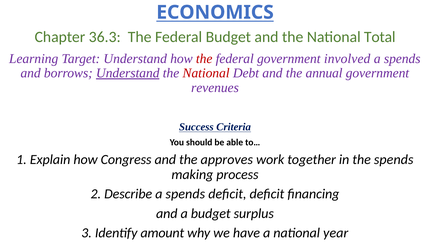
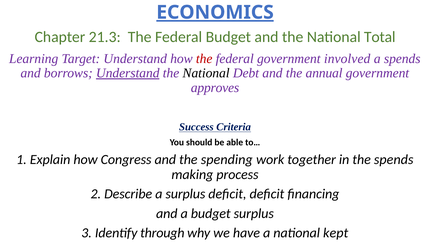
ECONOMICS underline: none -> present
36.3: 36.3 -> 21.3
National at (206, 73) colour: red -> black
revenues: revenues -> approves
approves: approves -> spending
Describe a spends: spends -> surplus
amount: amount -> through
year: year -> kept
